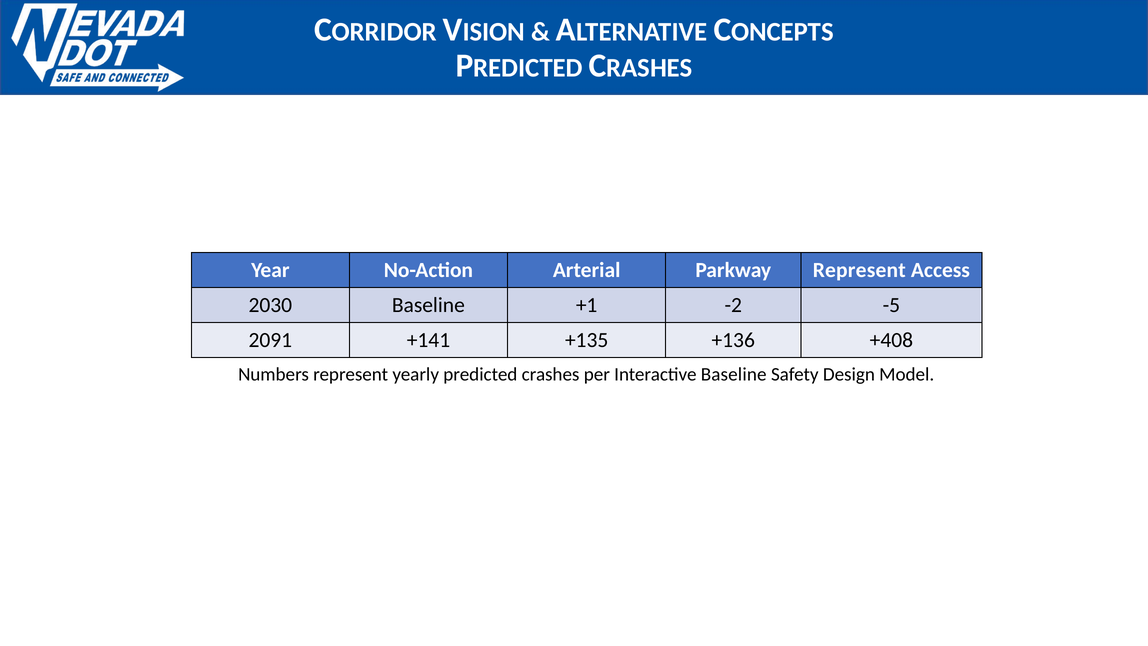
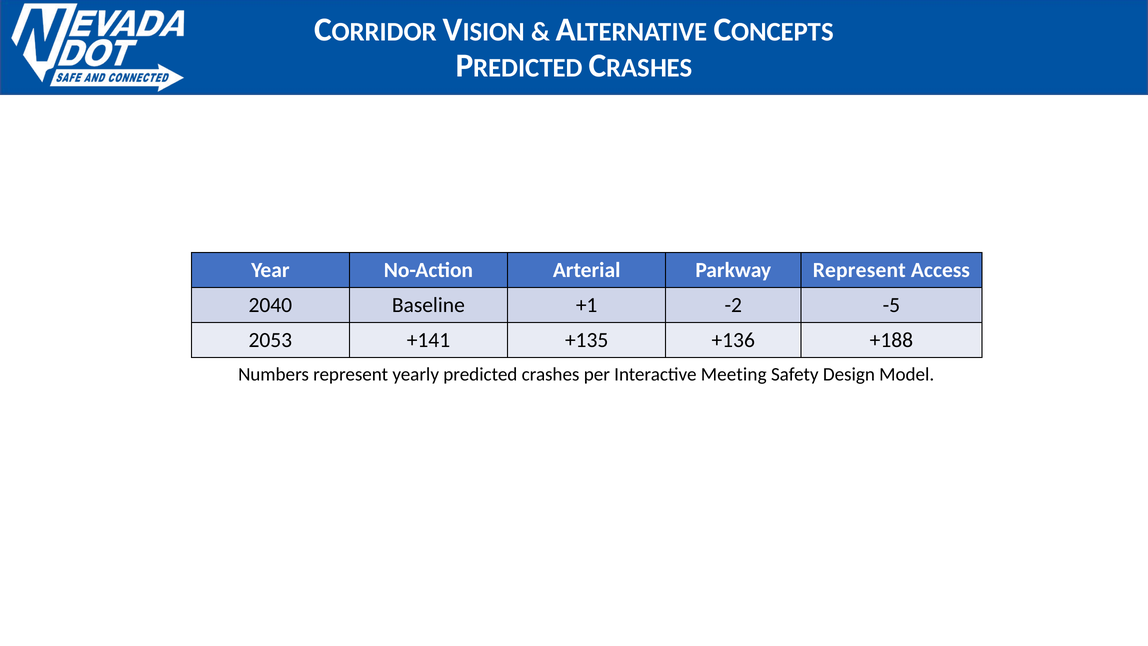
2030: 2030 -> 2040
2091: 2091 -> 2053
+408: +408 -> +188
Interactive Baseline: Baseline -> Meeting
